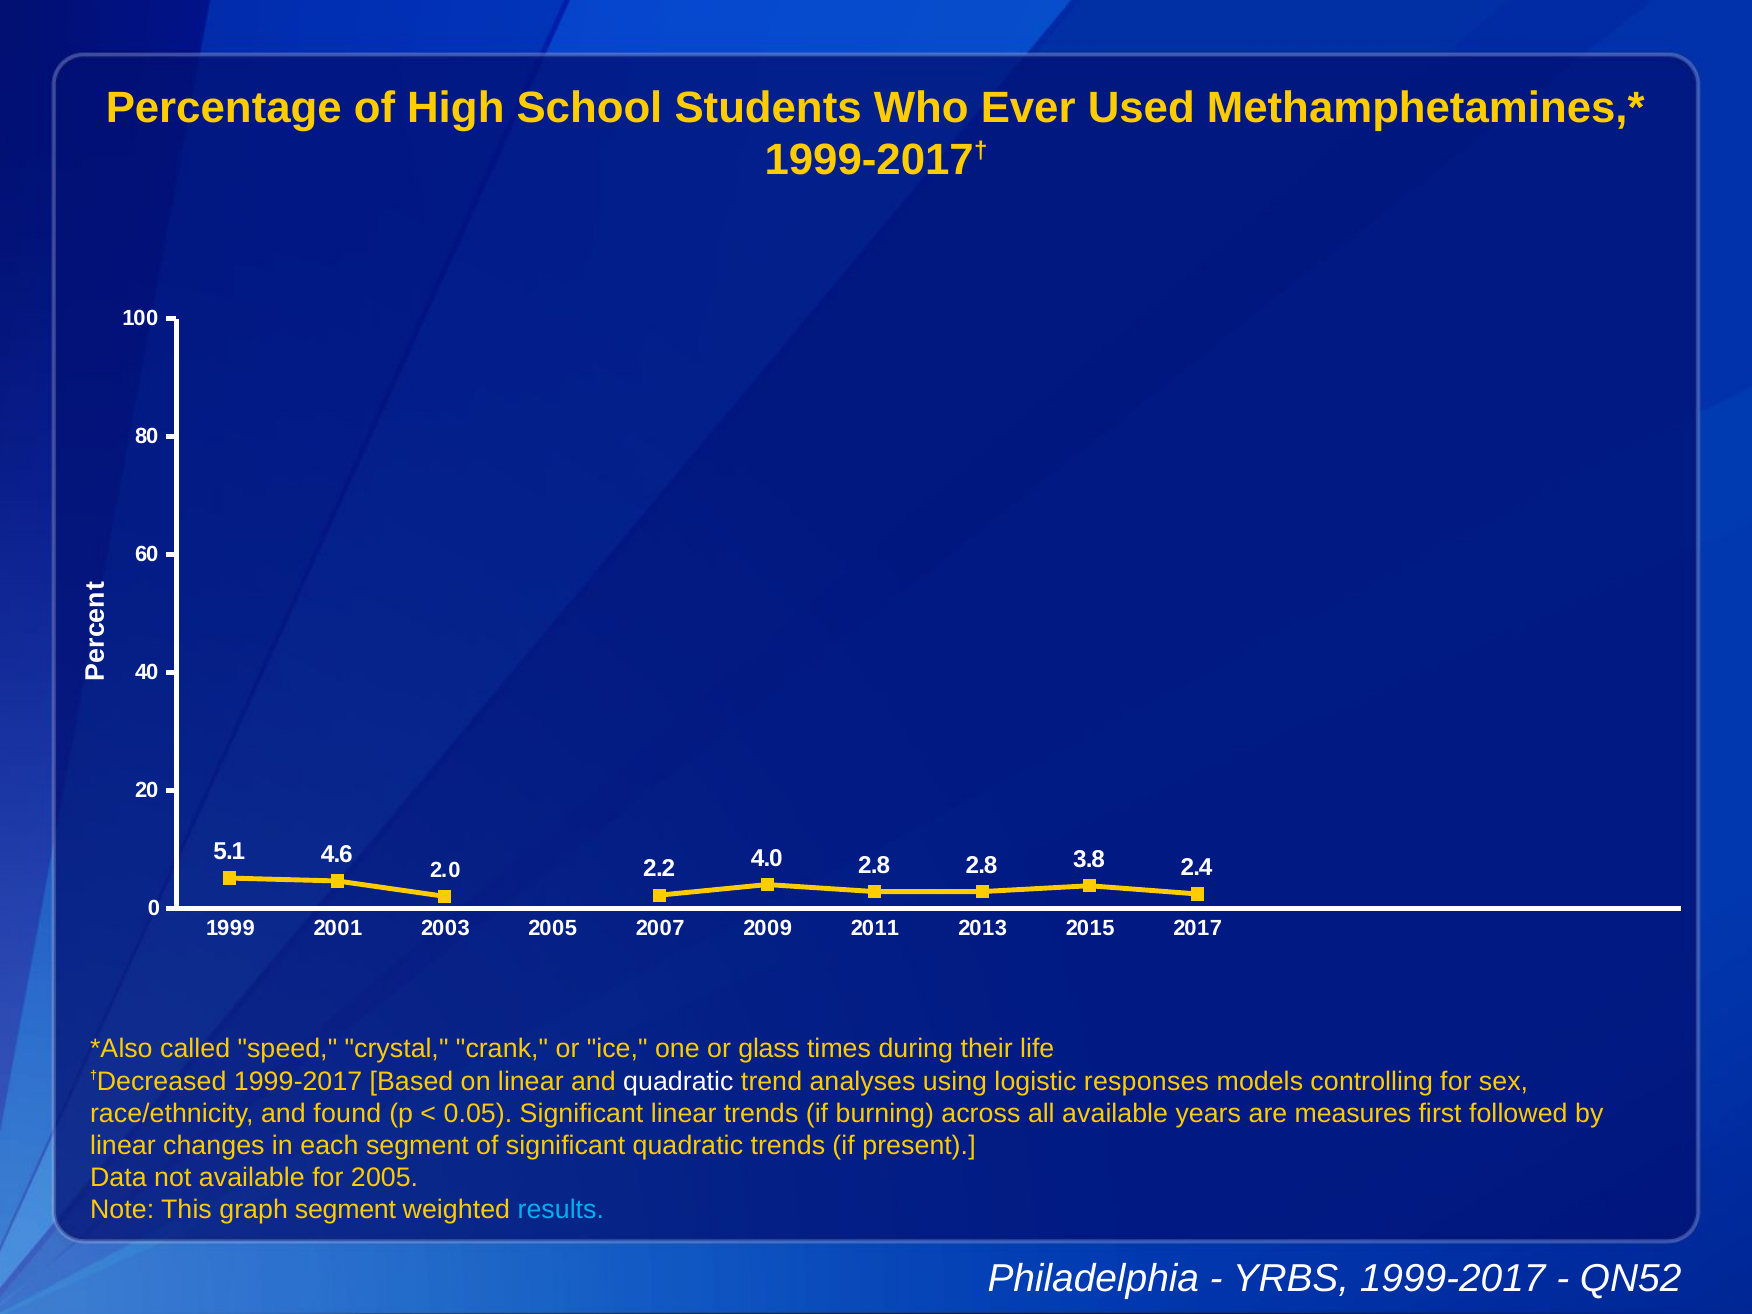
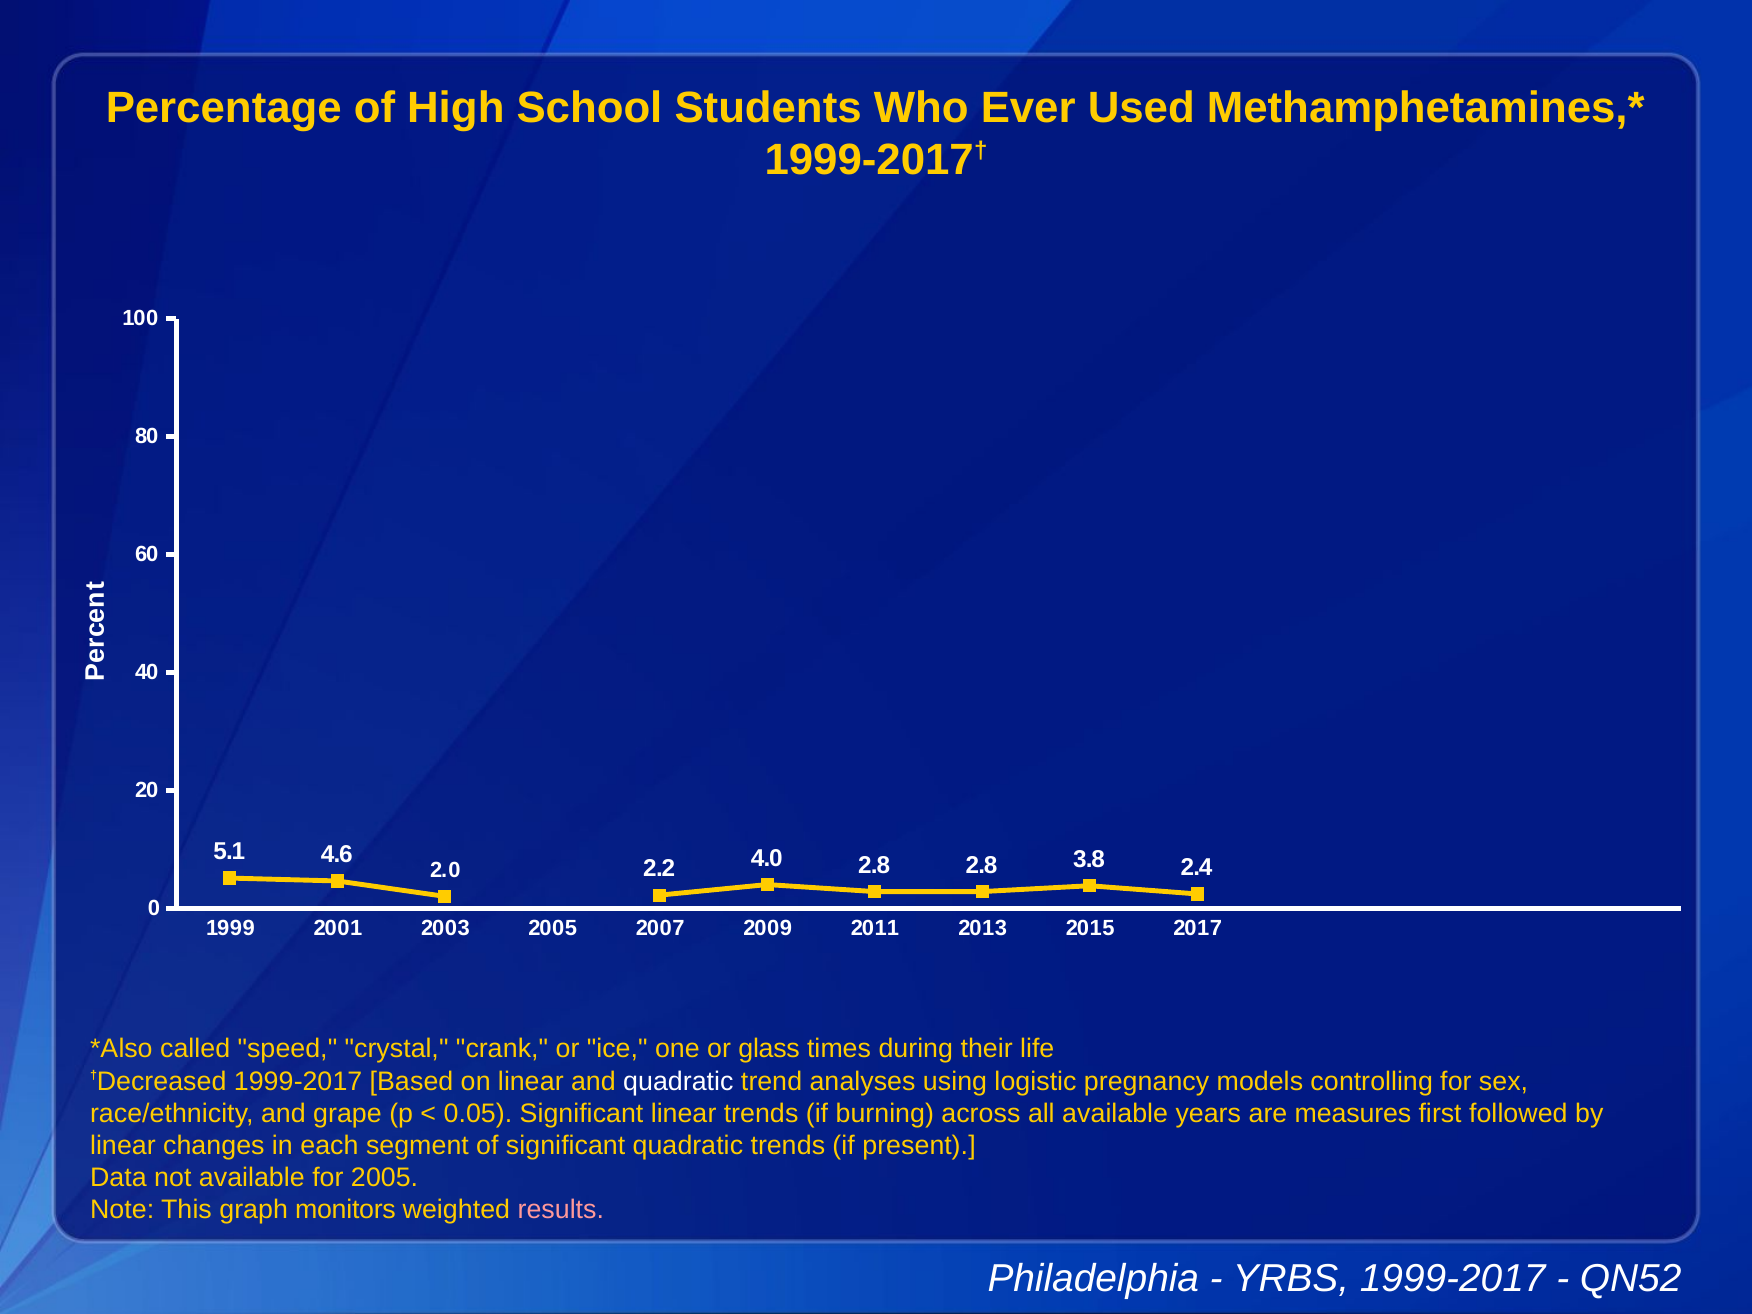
responses: responses -> pregnancy
found: found -> grape
graph segment: segment -> monitors
results colour: light blue -> pink
